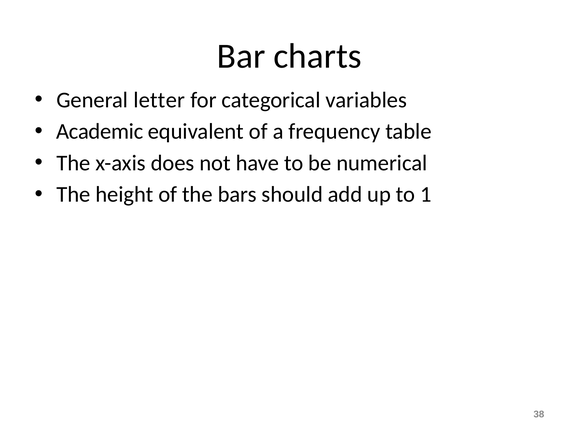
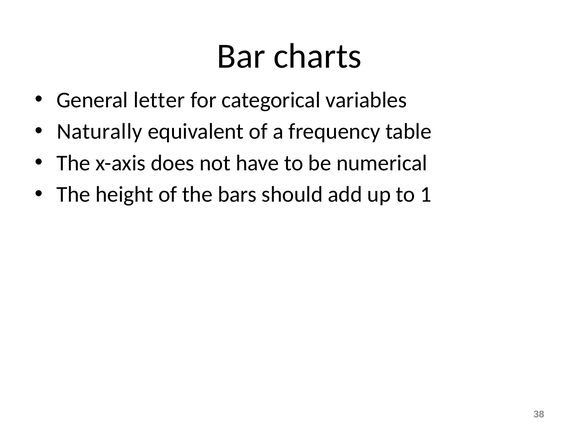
Academic: Academic -> Naturally
